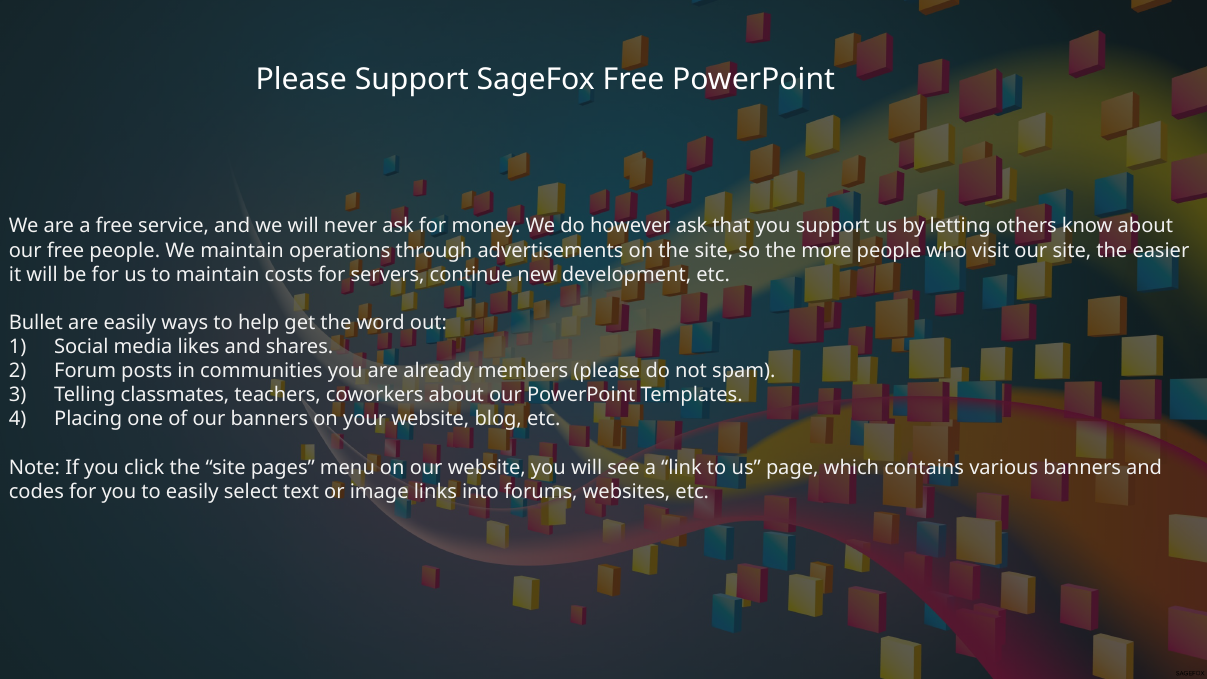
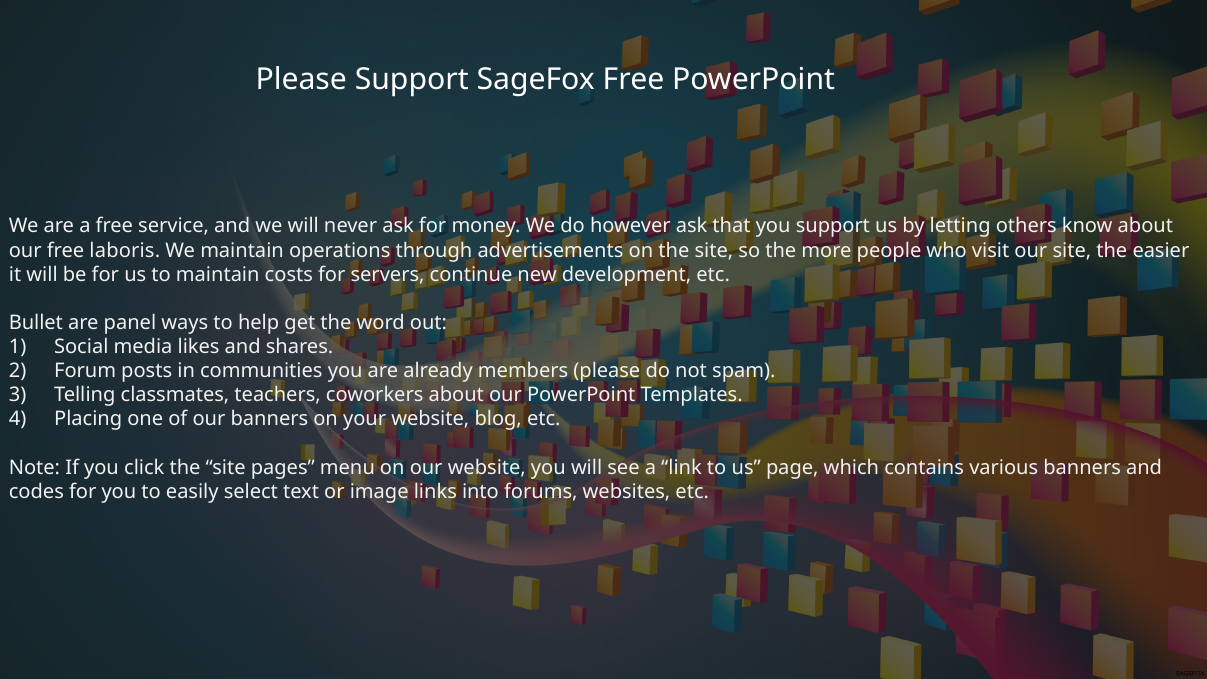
free people: people -> laboris
are easily: easily -> panel
